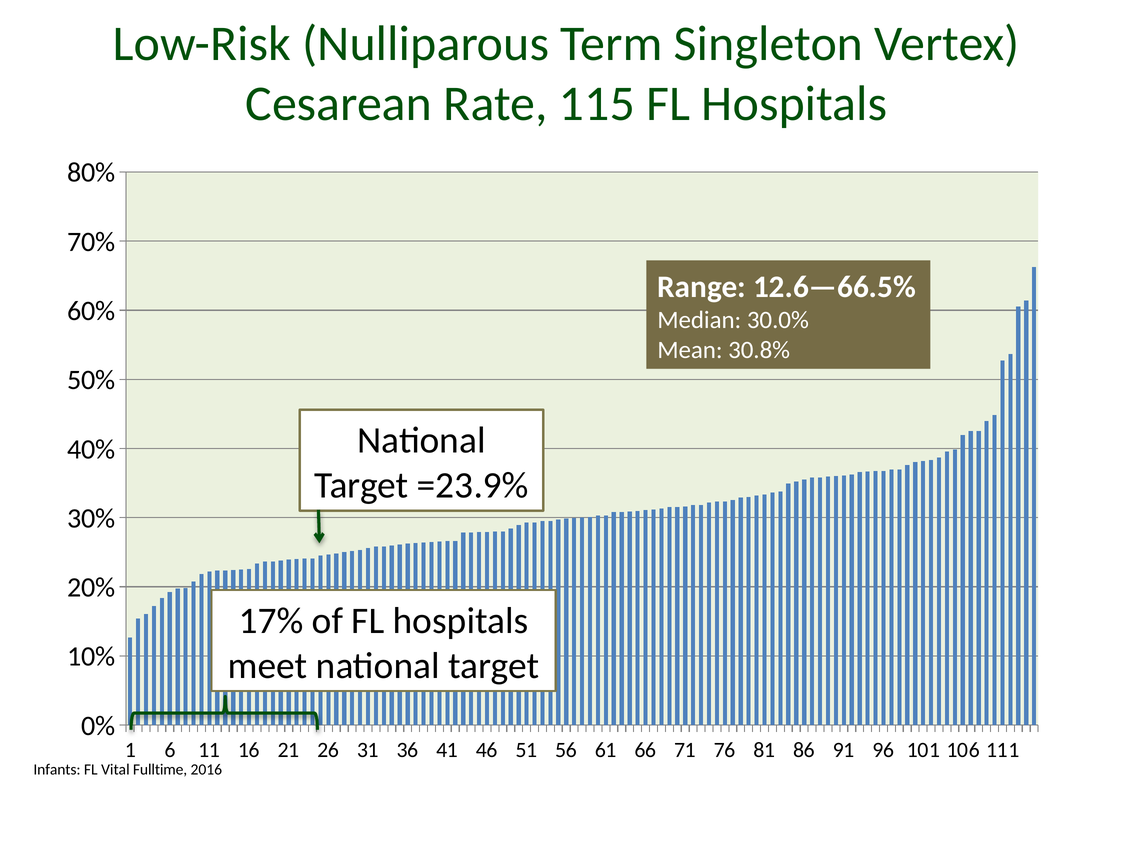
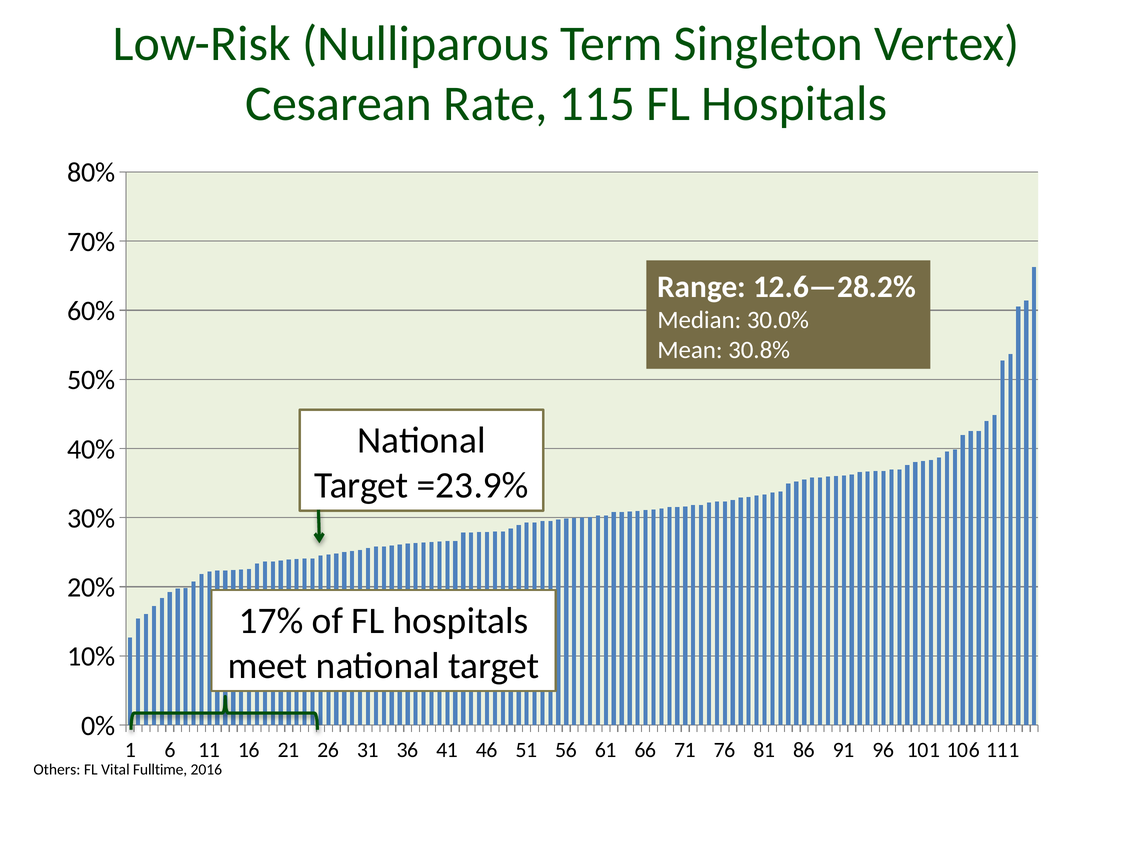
12.6—66.5%: 12.6—66.5% -> 12.6—28.2%
Infants: Infants -> Others
